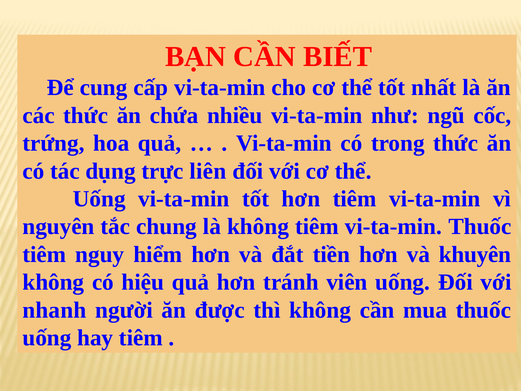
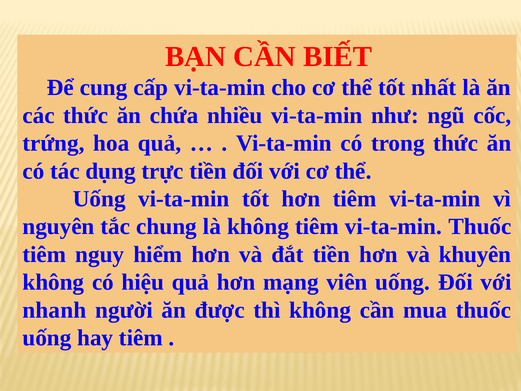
trực liên: liên -> tiền
tránh: tránh -> mạng
